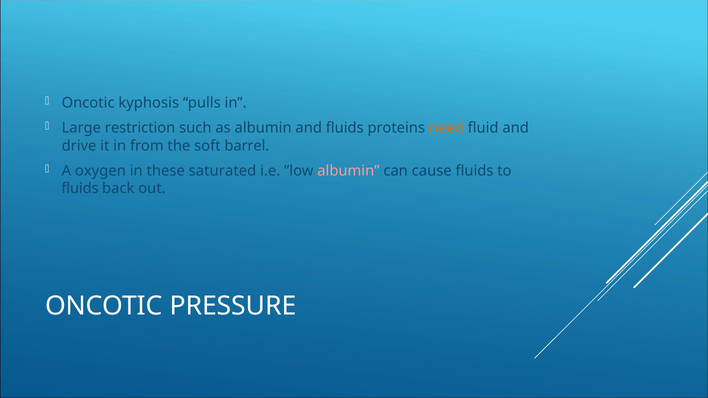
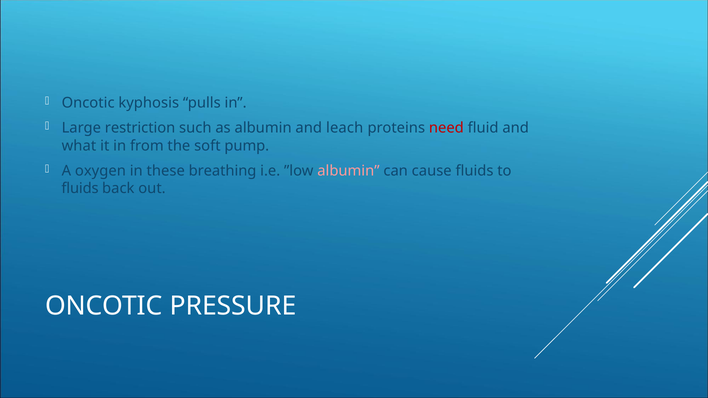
and fluids: fluids -> leach
need colour: orange -> red
drive: drive -> what
barrel: barrel -> pump
saturated: saturated -> breathing
